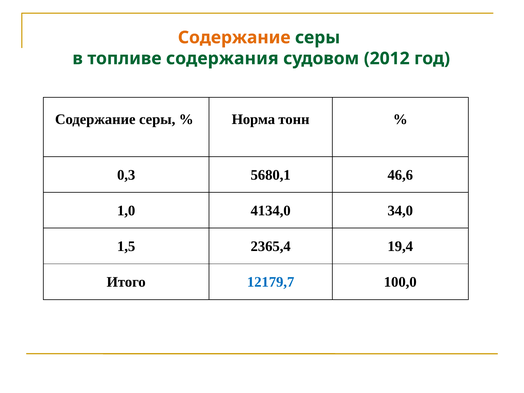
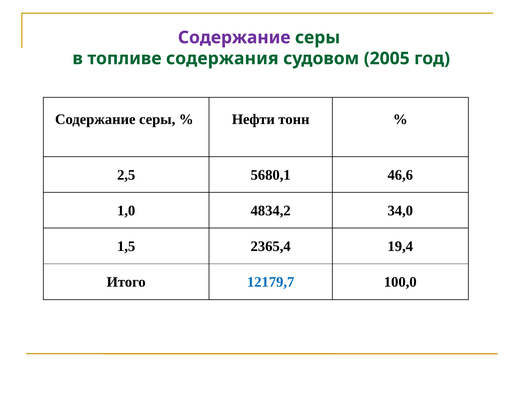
Содержание at (234, 38) colour: orange -> purple
2012: 2012 -> 2005
Норма: Норма -> Нефти
0,3: 0,3 -> 2,5
4134,0: 4134,0 -> 4834,2
